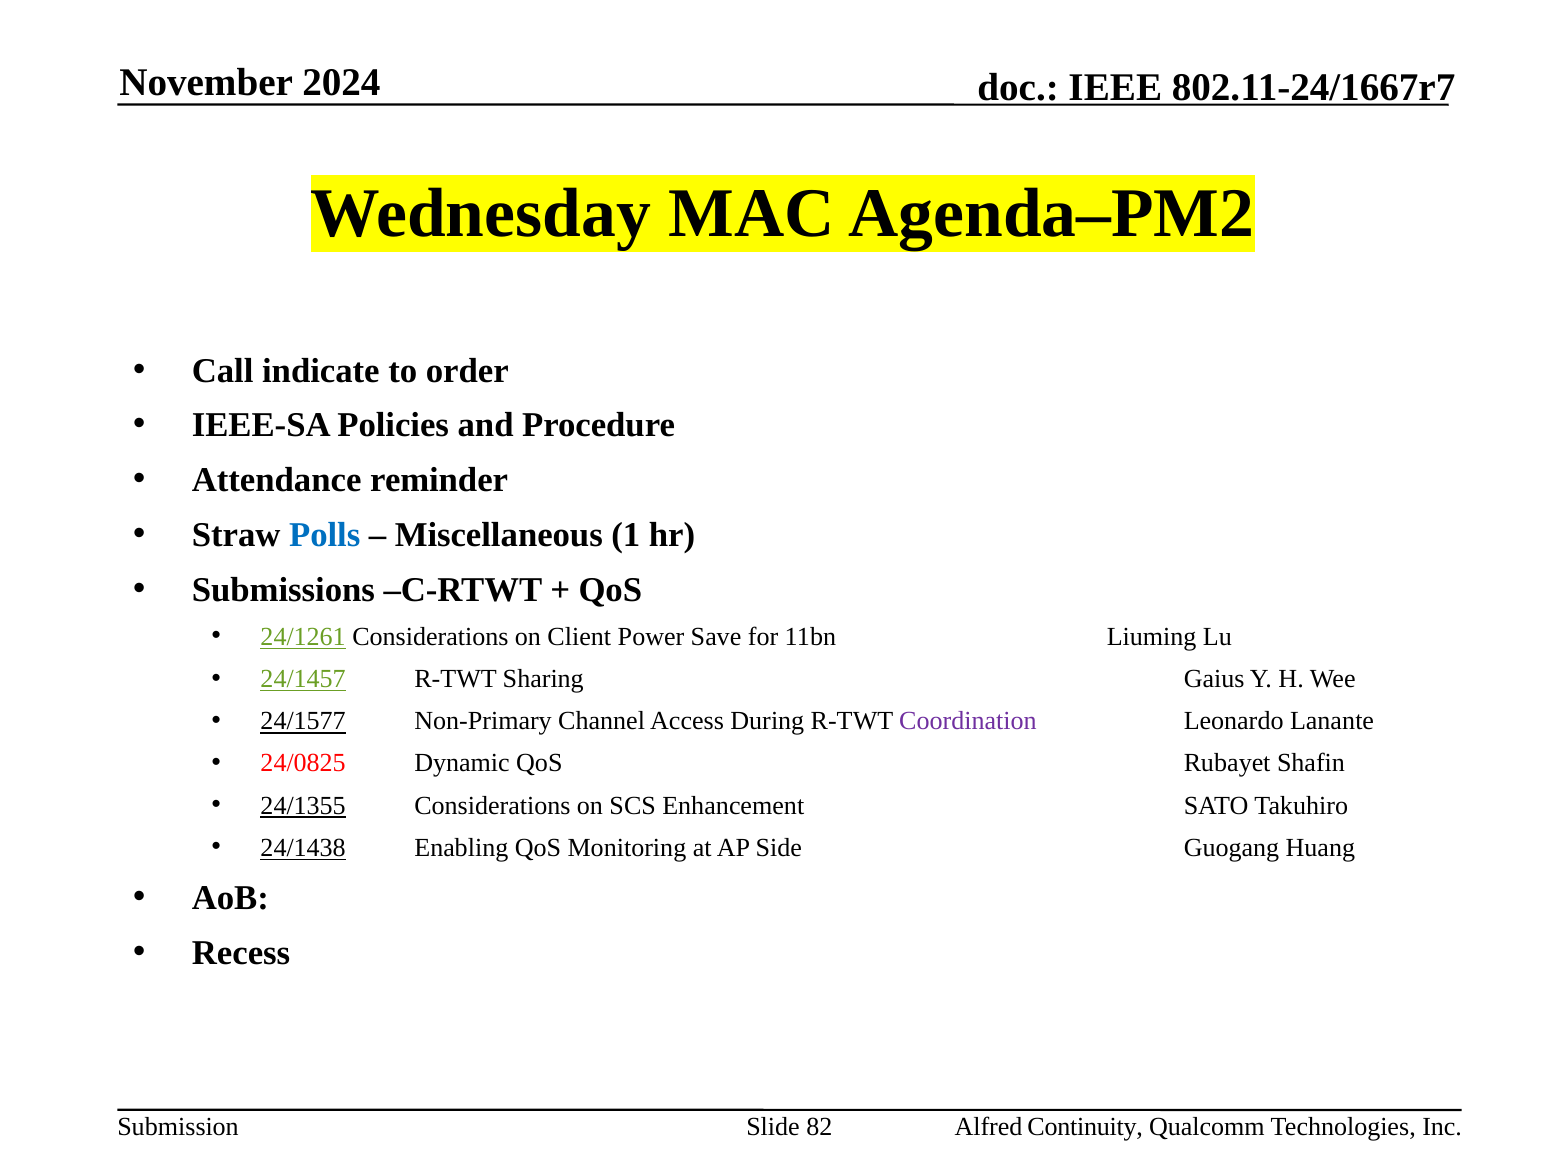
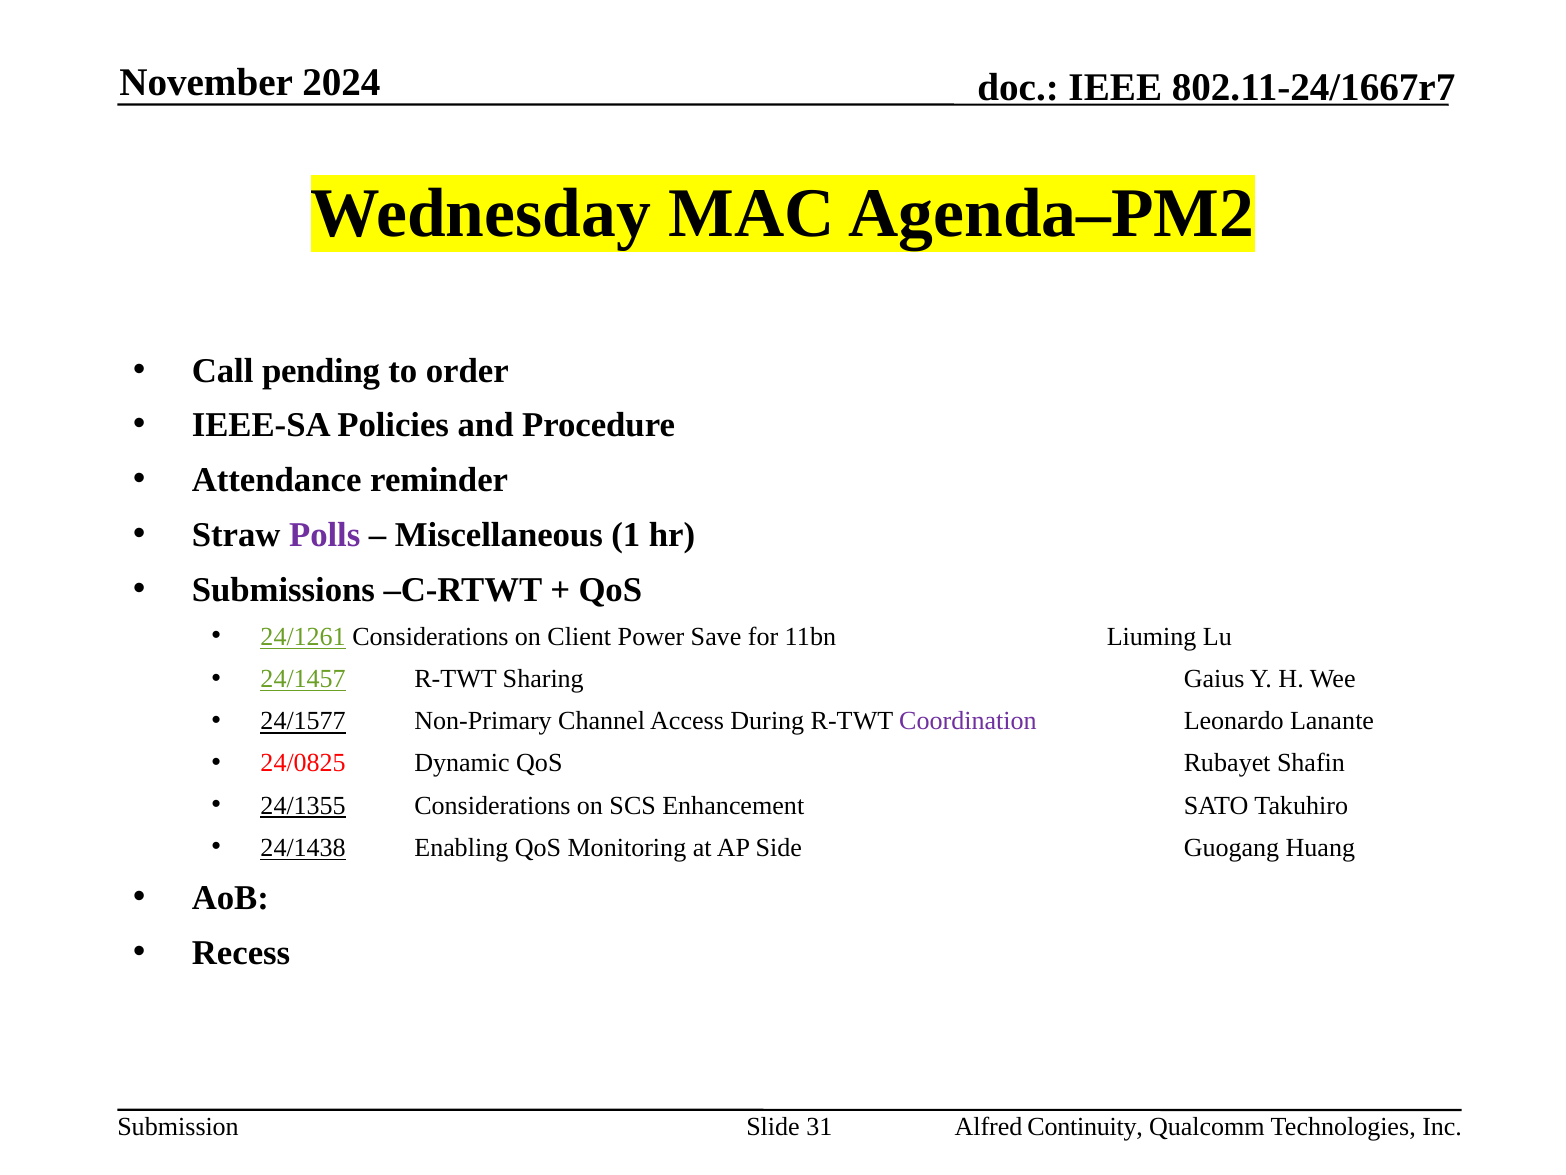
indicate: indicate -> pending
Polls colour: blue -> purple
82: 82 -> 31
